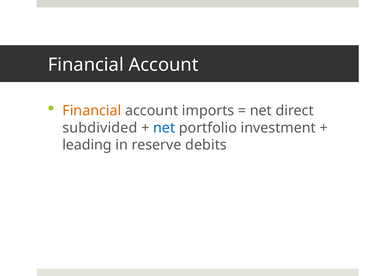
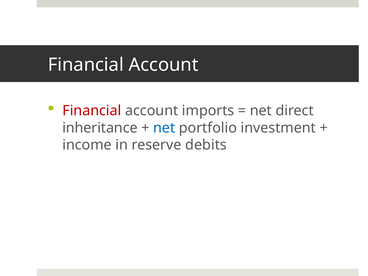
Financial at (92, 111) colour: orange -> red
subdivided: subdivided -> inheritance
leading: leading -> income
